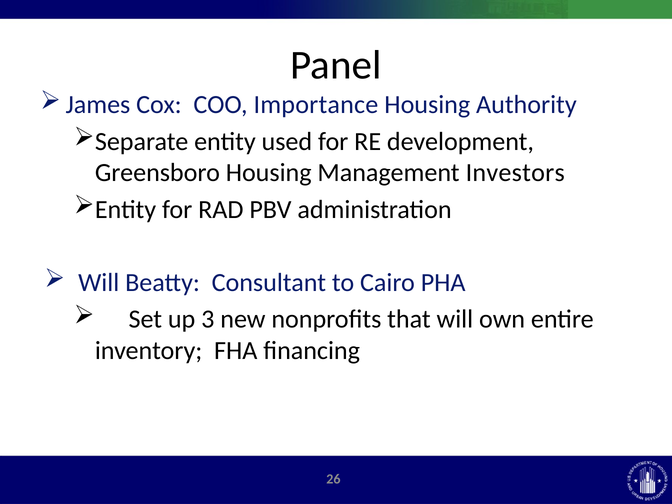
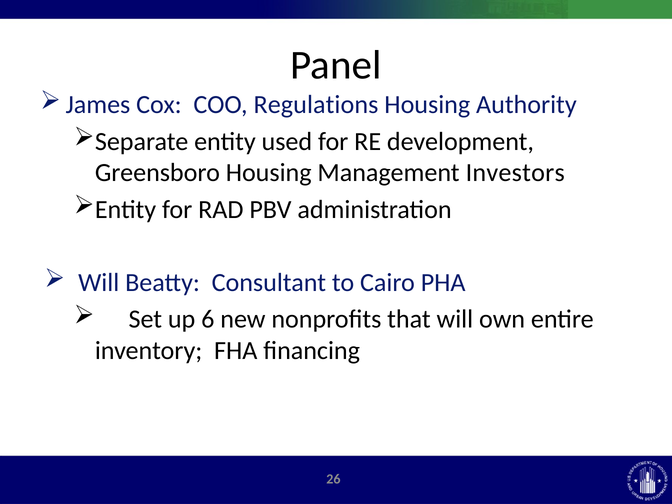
Importance: Importance -> Regulations
3: 3 -> 6
